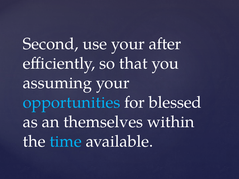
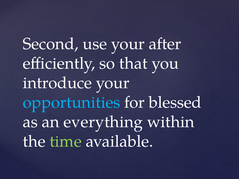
assuming: assuming -> introduce
themselves: themselves -> everything
time colour: light blue -> light green
